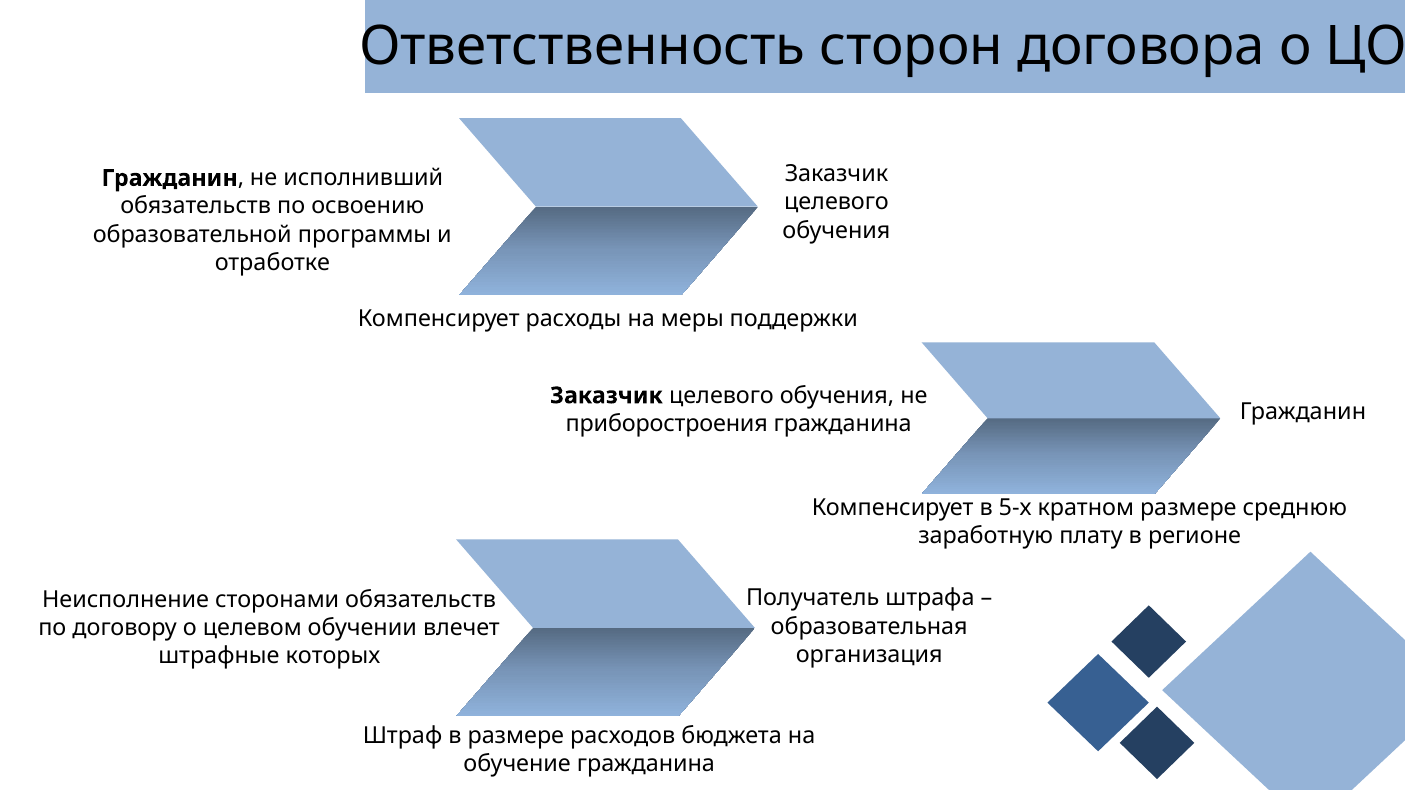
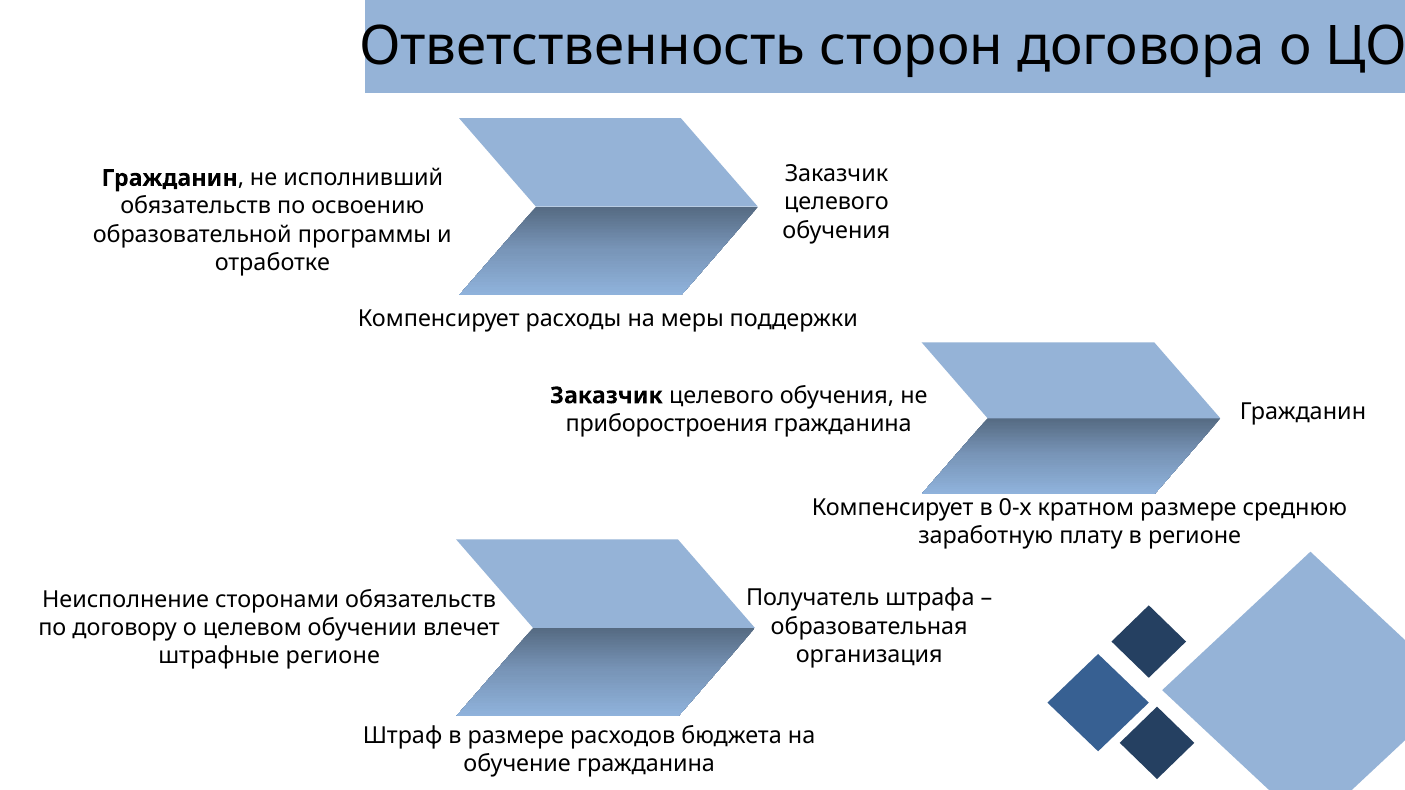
5-х: 5-х -> 0-х
штрафные которых: которых -> регионе
